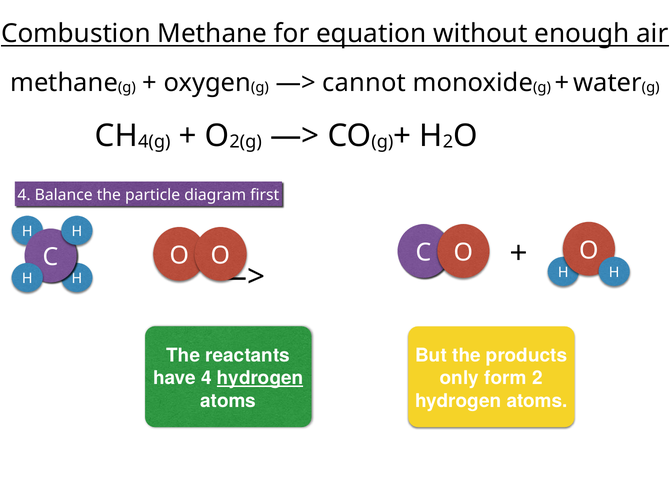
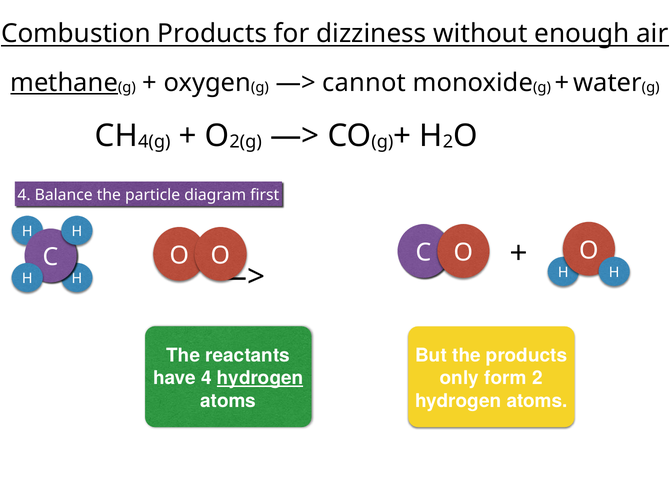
Combustion Methane: Methane -> Products
equation: equation -> dizziness
methane at (64, 83) underline: none -> present
